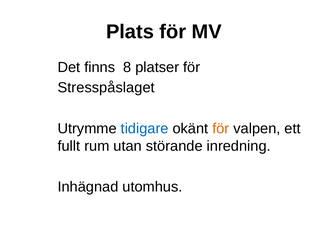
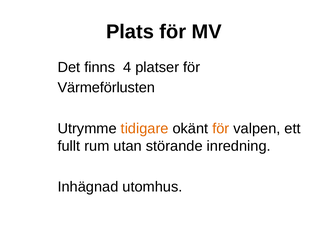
8: 8 -> 4
Stresspåslaget: Stresspåslaget -> Värmeförlusten
tidigare colour: blue -> orange
